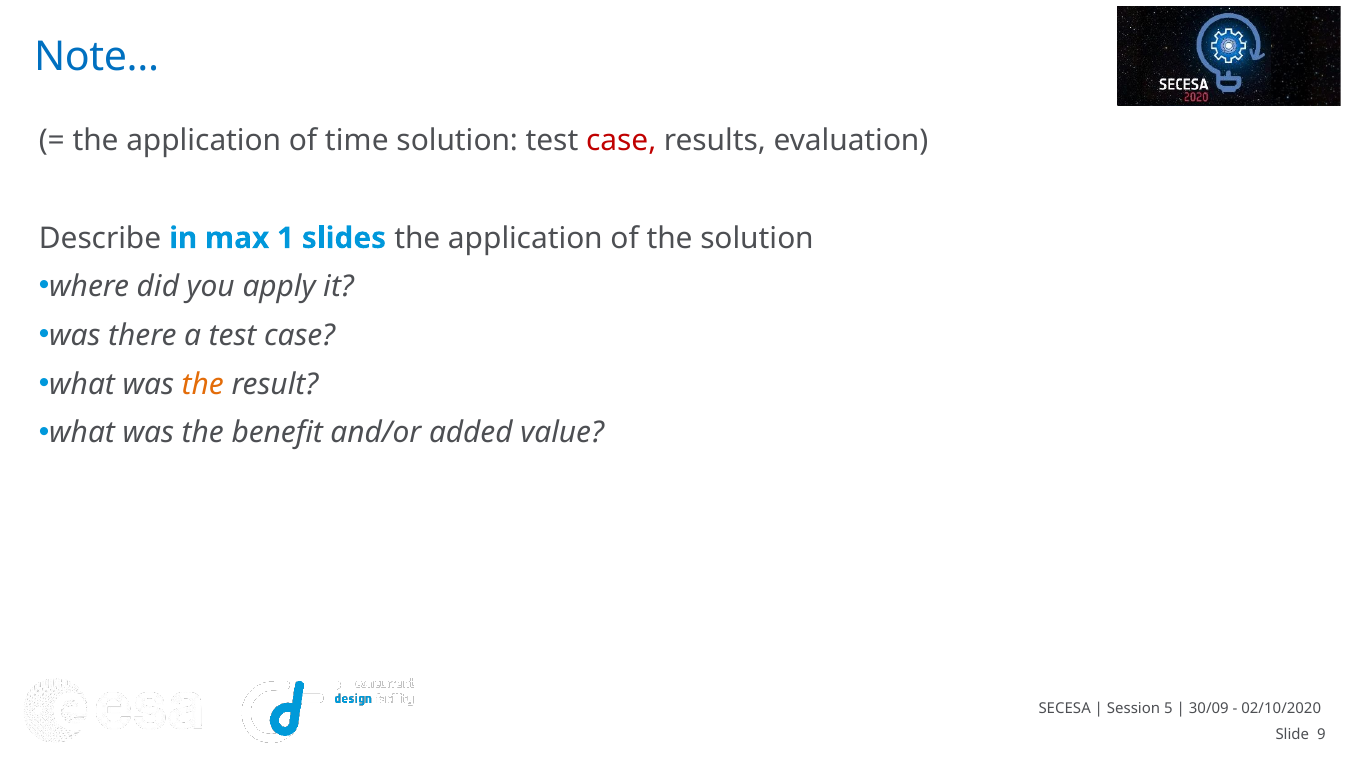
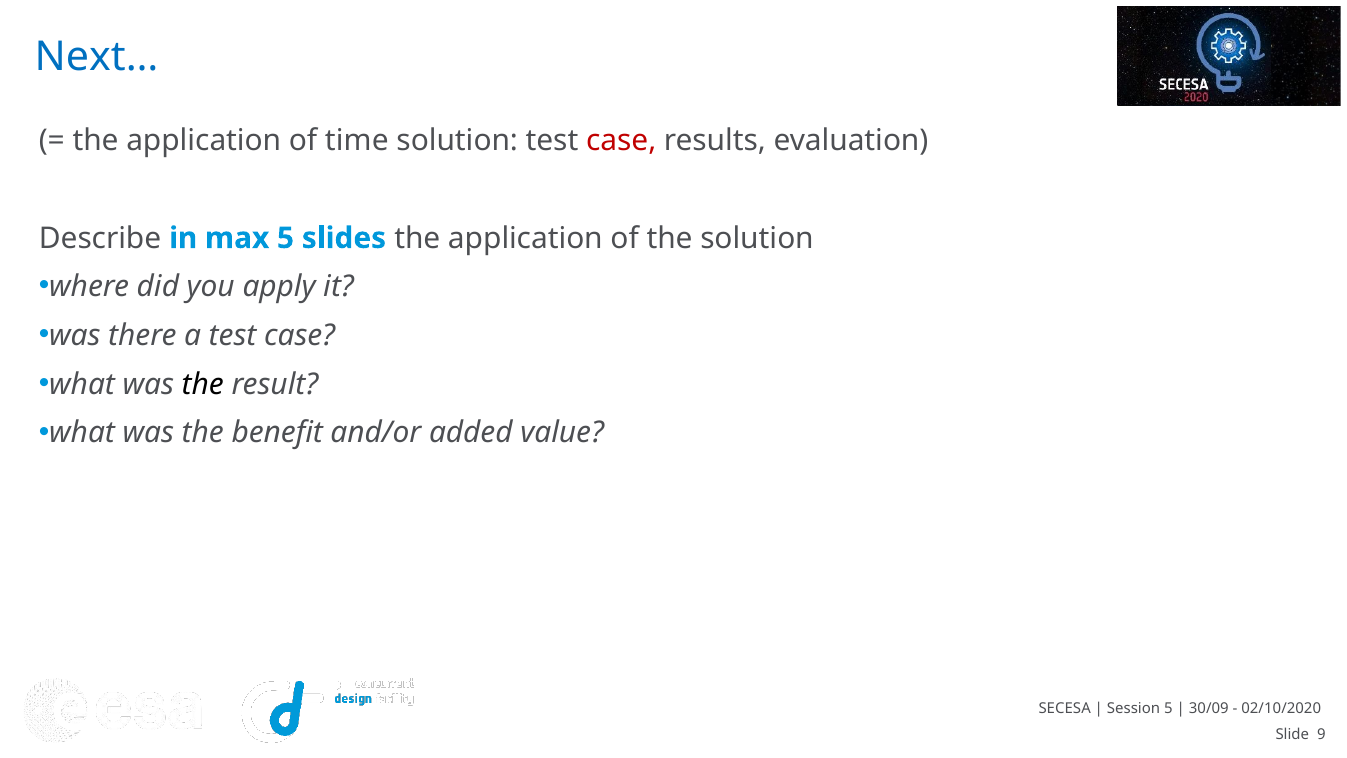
Note…: Note… -> Next…
max 1: 1 -> 5
the at (203, 384) colour: orange -> black
